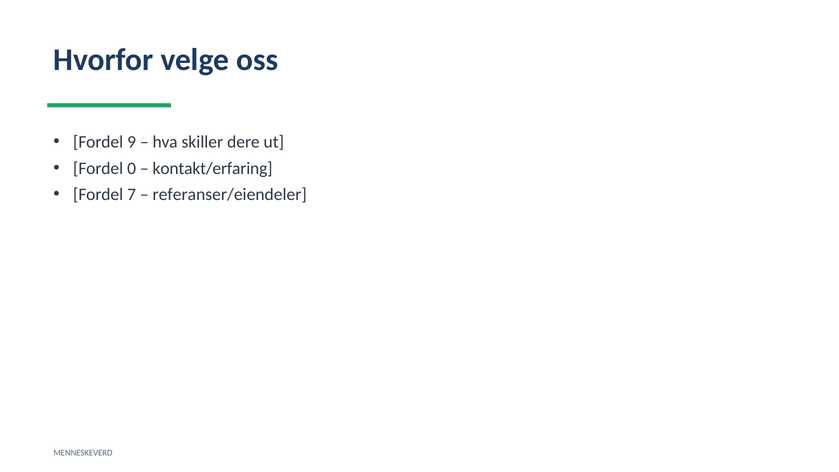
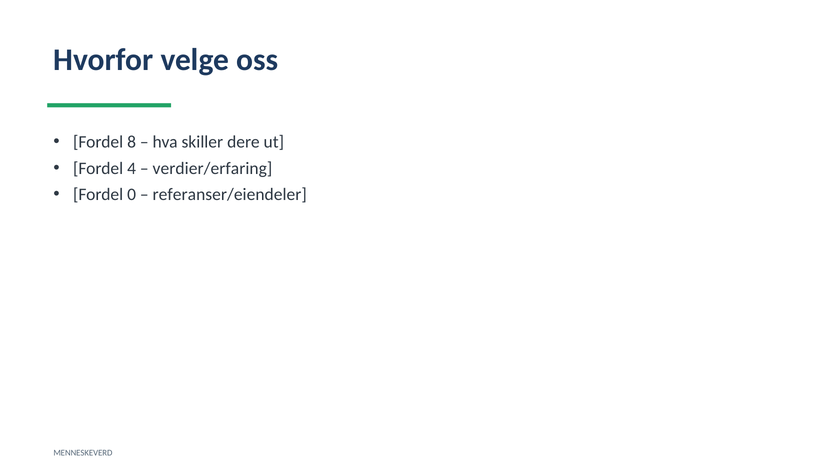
9: 9 -> 8
0: 0 -> 4
kontakt/erfaring: kontakt/erfaring -> verdier/erfaring
7: 7 -> 0
